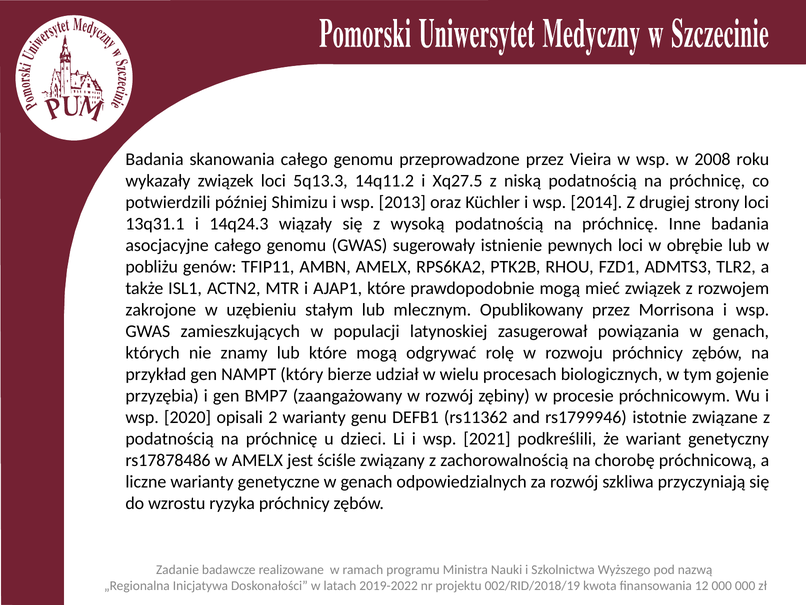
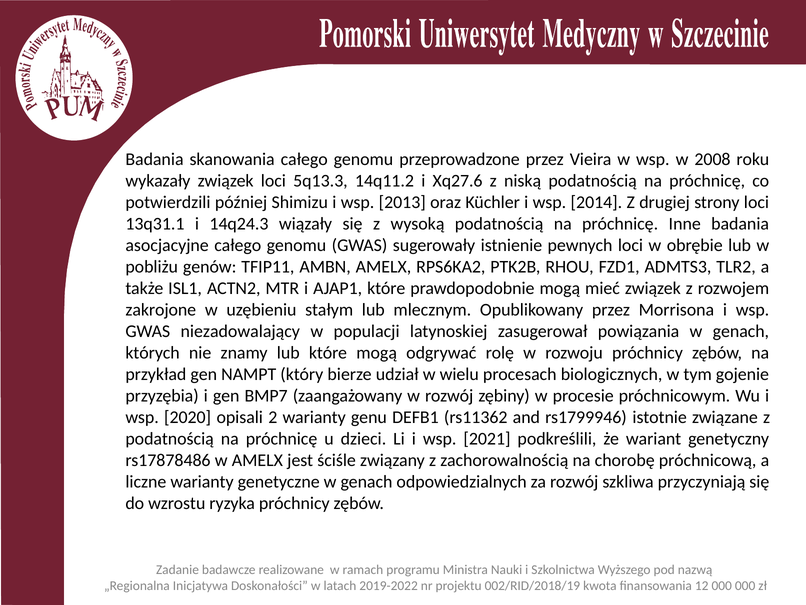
Xq27.5: Xq27.5 -> Xq27.6
zamieszkujących: zamieszkujących -> niezadowalający
